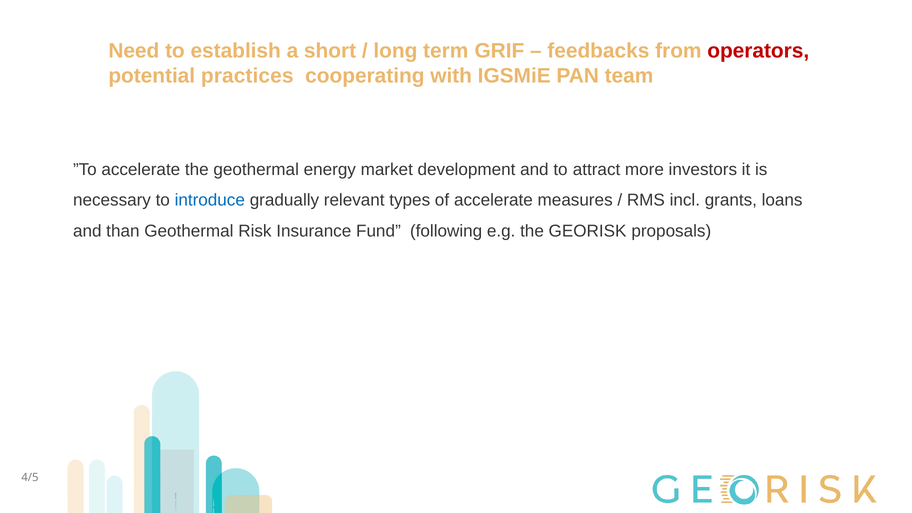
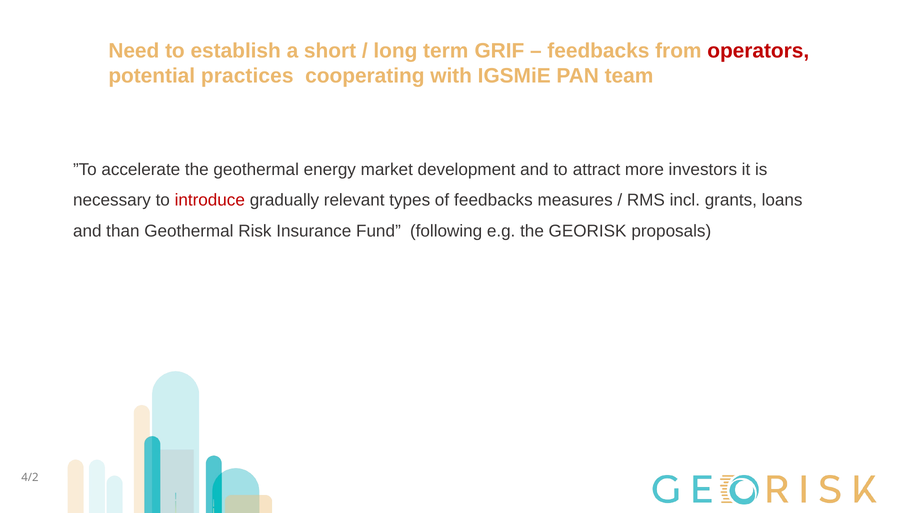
introduce colour: blue -> red
of accelerate: accelerate -> feedbacks
4/5: 4/5 -> 4/2
